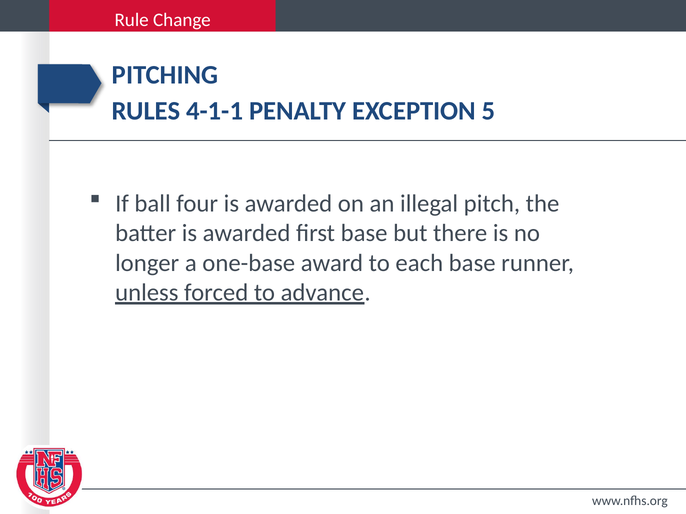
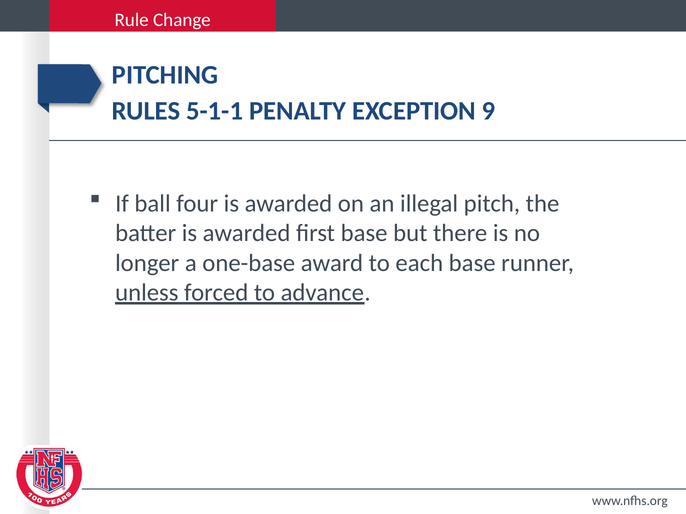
4-1-1: 4-1-1 -> 5-1-1
5: 5 -> 9
